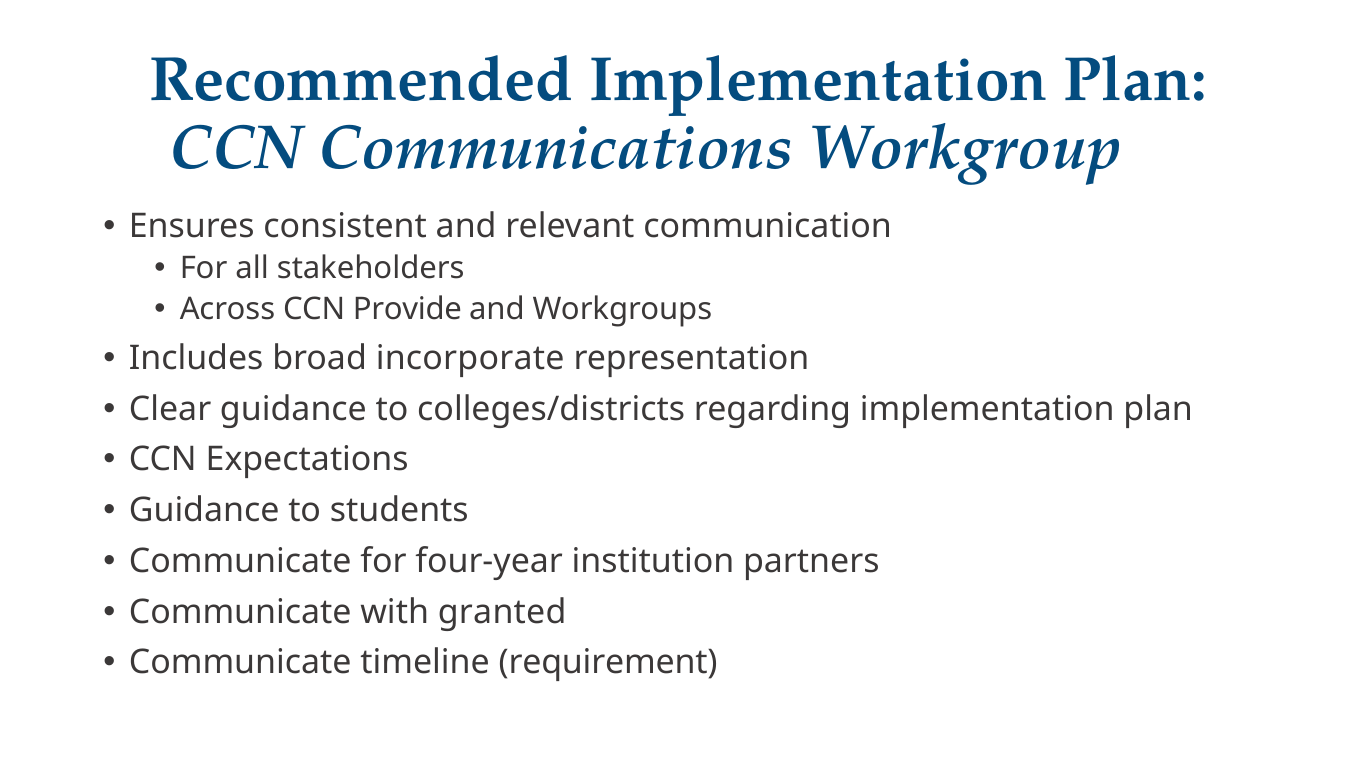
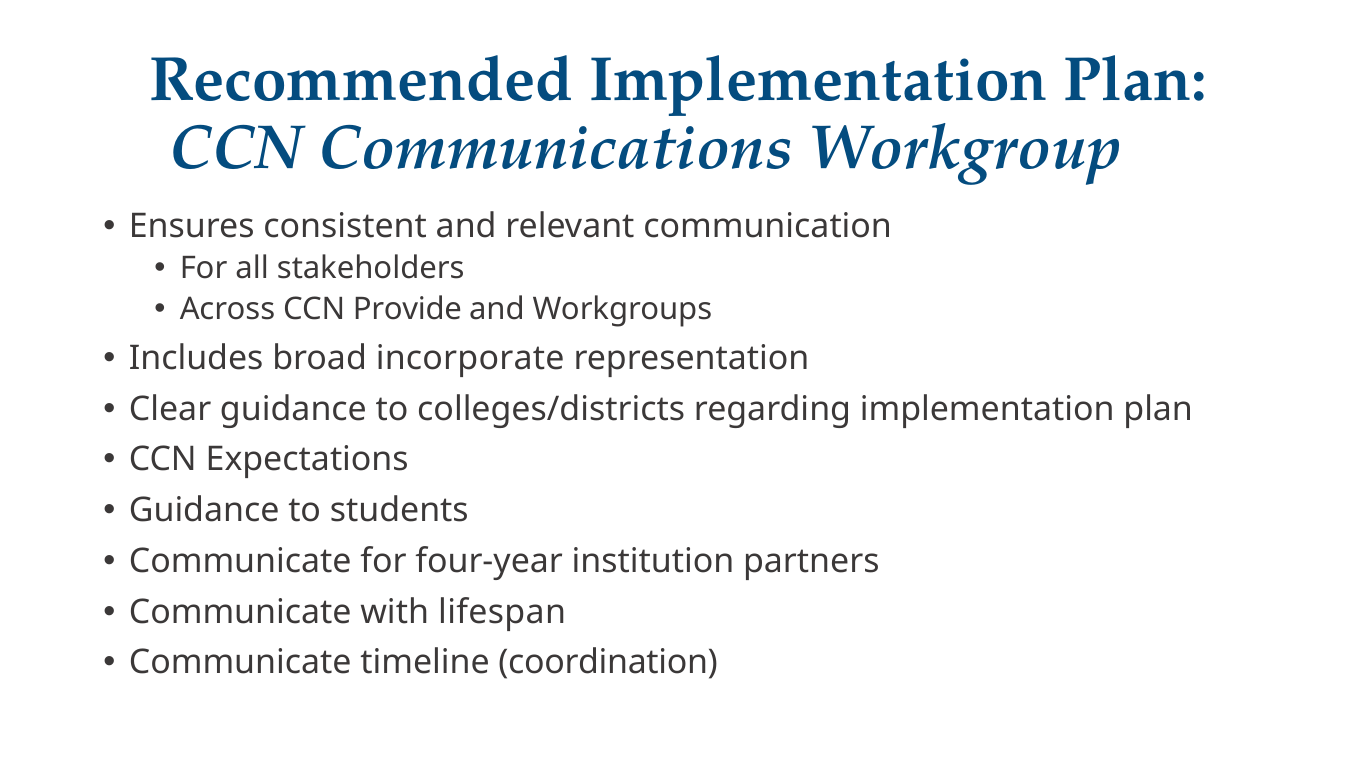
granted: granted -> lifespan
requirement: requirement -> coordination
